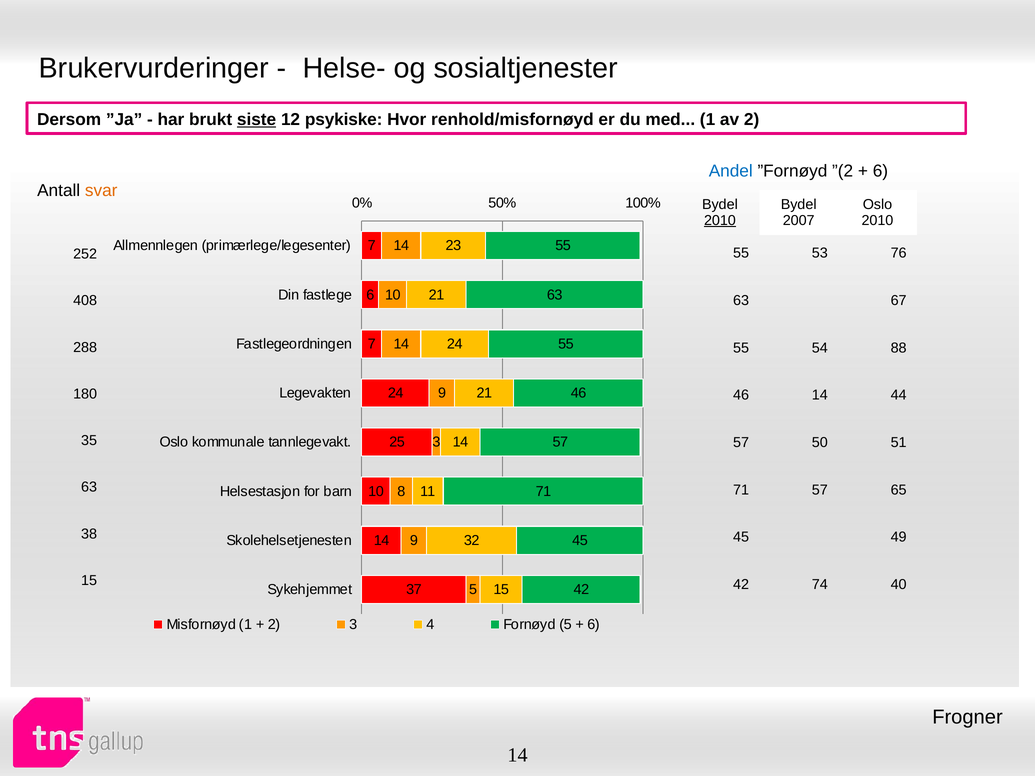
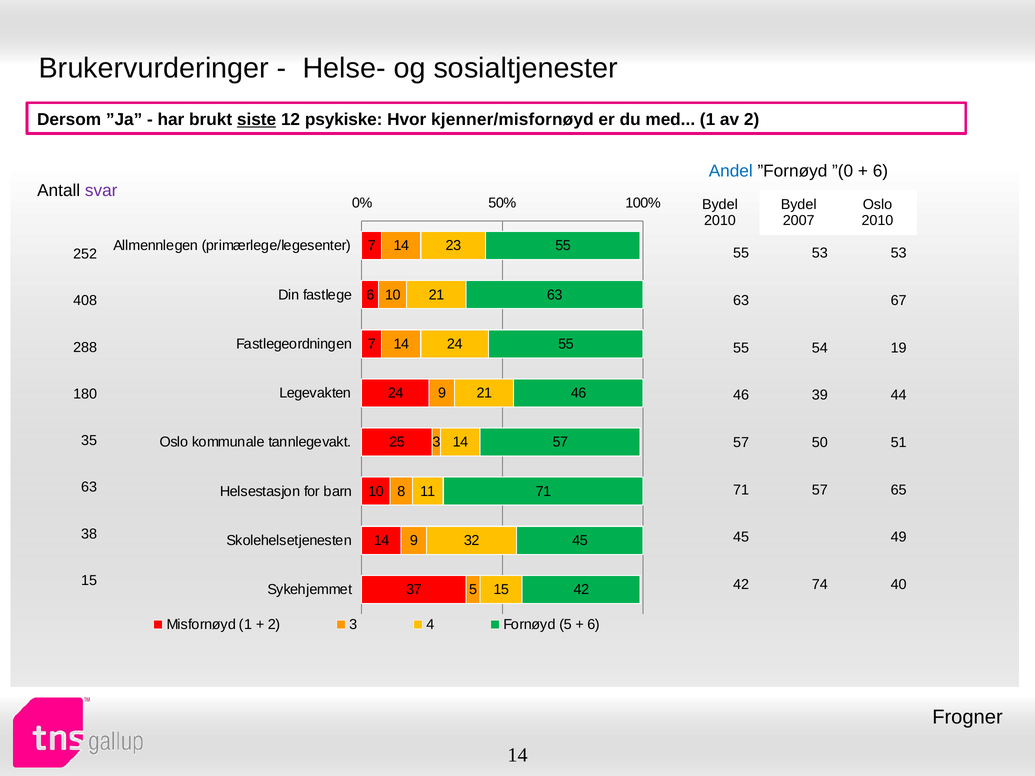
renhold/misfornøyd: renhold/misfornøyd -> kjenner/misfornøyd
”(2: ”(2 -> ”(0
svar colour: orange -> purple
2010 at (720, 221) underline: present -> none
53 76: 76 -> 53
88: 88 -> 19
46 14: 14 -> 39
